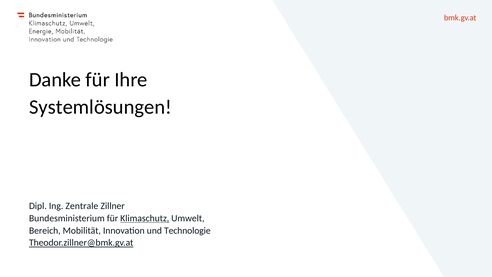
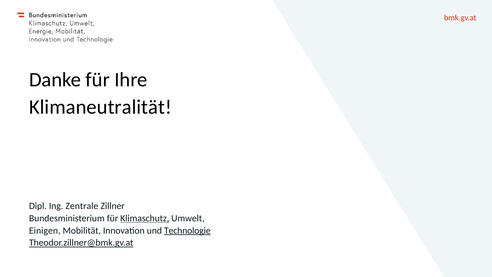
Systemlösungen: Systemlösungen -> Klimaneutralität
Bereich: Bereich -> Einigen
Technologie underline: none -> present
